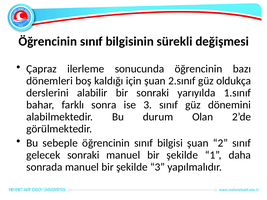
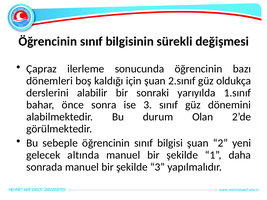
farklı: farklı -> önce
2 sınıf: sınıf -> yeni
gelecek sonraki: sonraki -> altında
